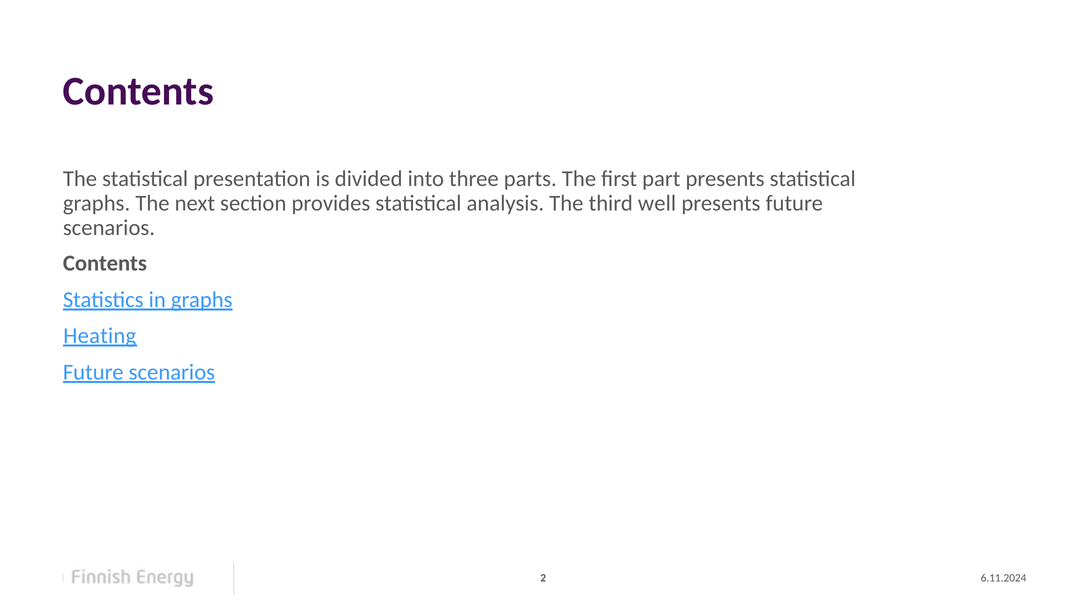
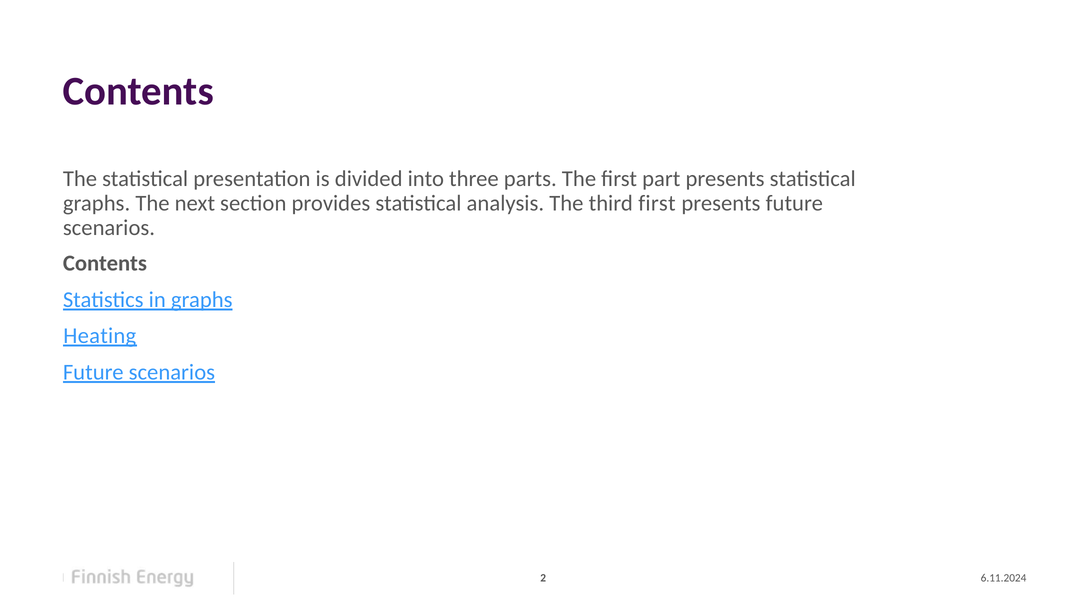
third well: well -> first
